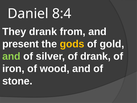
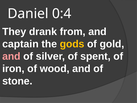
8:4: 8:4 -> 0:4
present: present -> captain
and at (11, 56) colour: light green -> pink
of drank: drank -> spent
